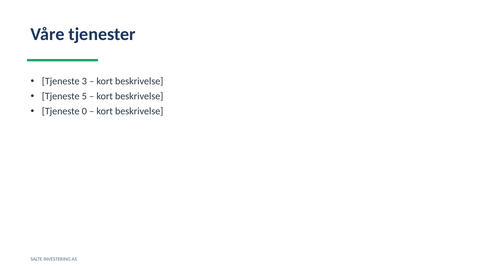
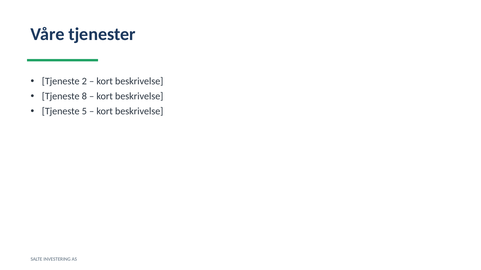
3: 3 -> 2
5: 5 -> 8
0: 0 -> 5
